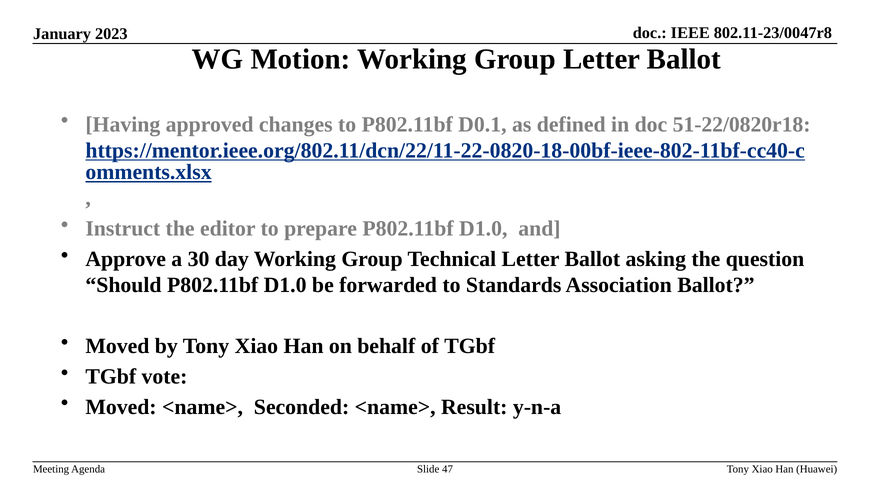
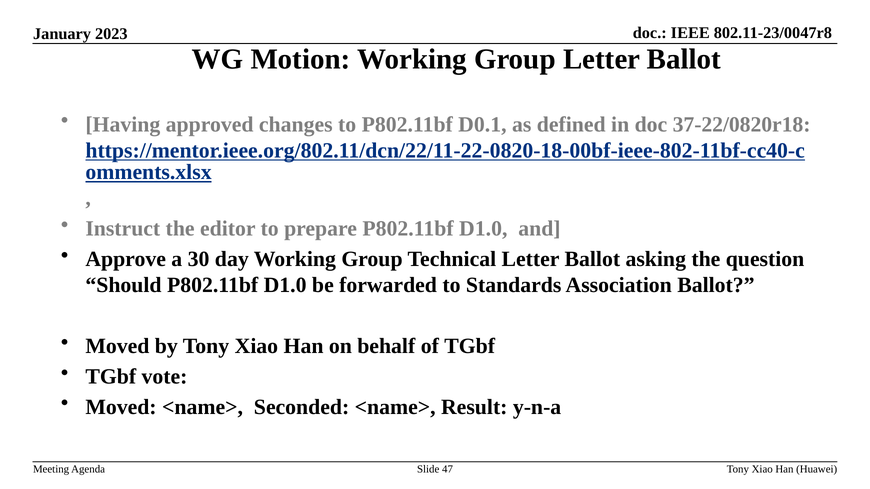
51-22/0820r18: 51-22/0820r18 -> 37-22/0820r18
